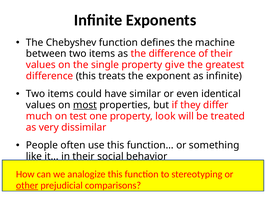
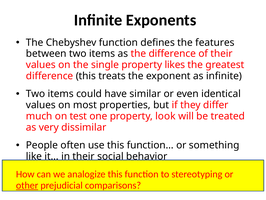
machine: machine -> features
give: give -> likes
most underline: present -> none
